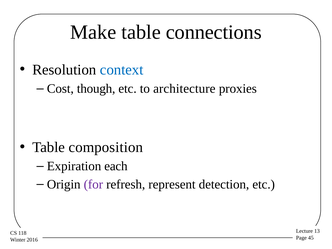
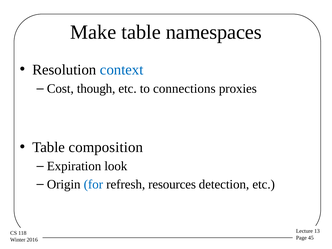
connections: connections -> namespaces
architecture: architecture -> connections
each: each -> look
for colour: purple -> blue
represent: represent -> resources
